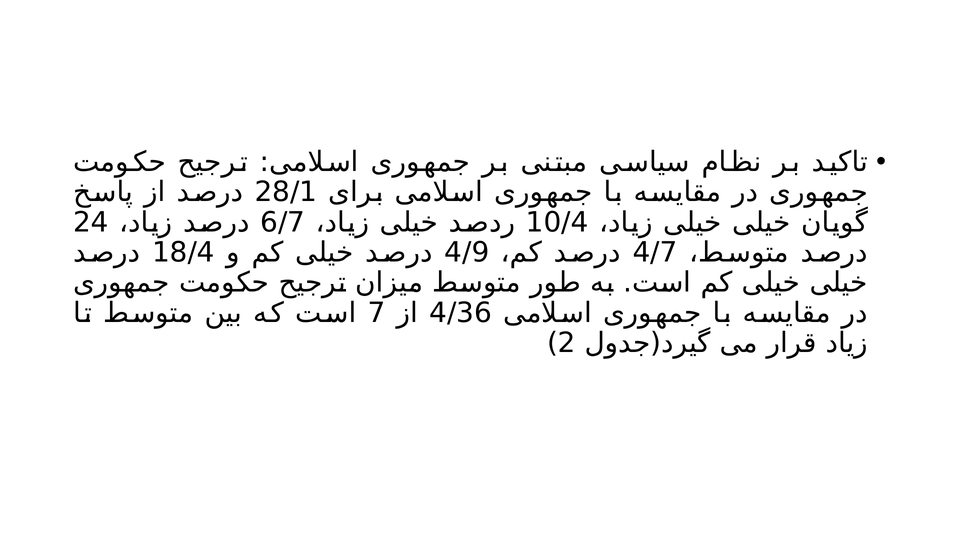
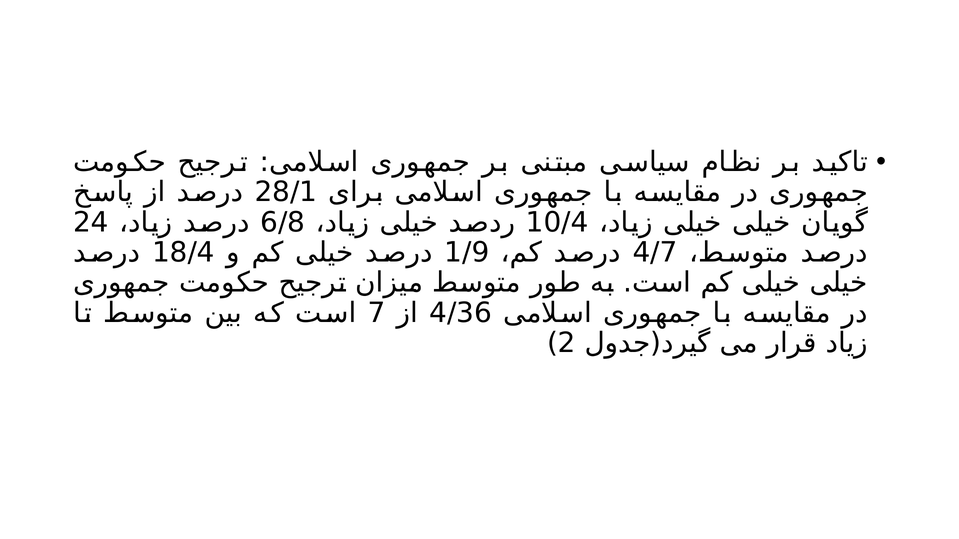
6/7: 6/7 -> 6/8
4/9: 4/9 -> 1/9
